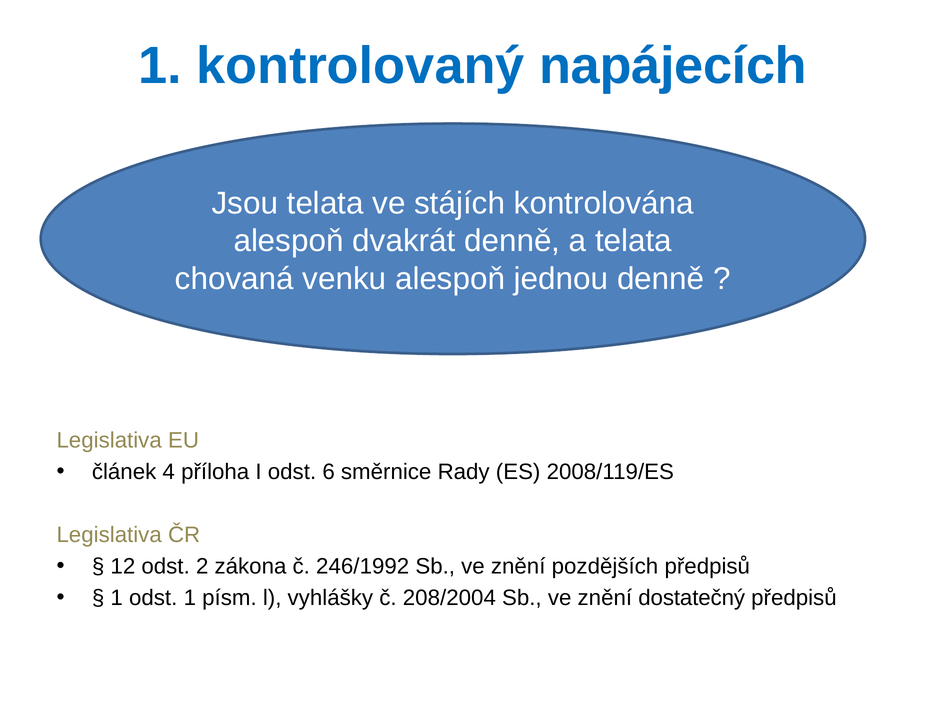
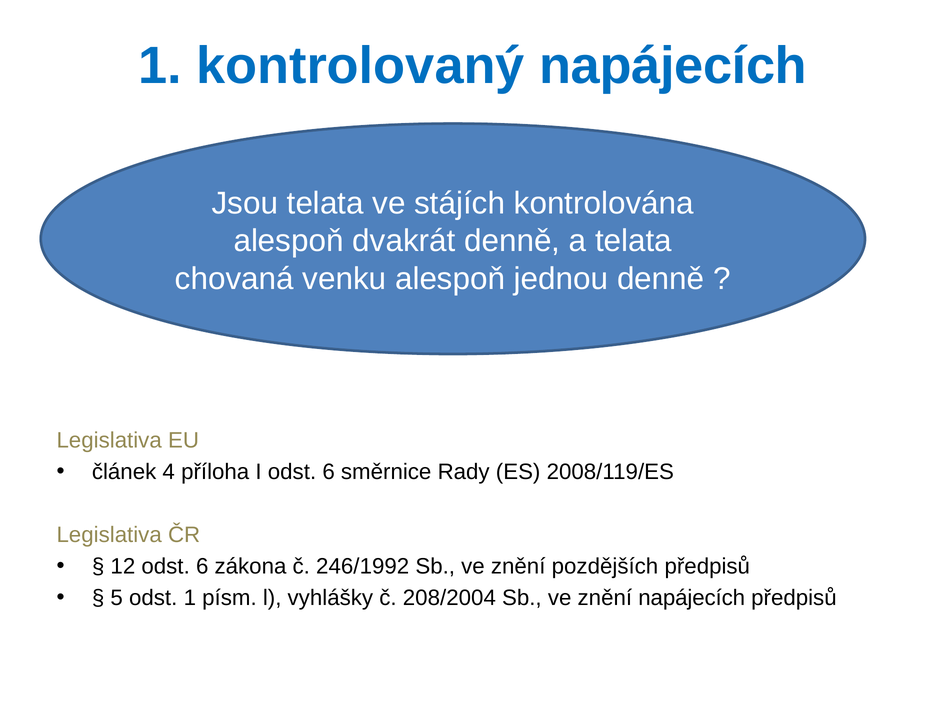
12 odst 2: 2 -> 6
1 at (117, 597): 1 -> 5
znění dostatečný: dostatečný -> napájecích
